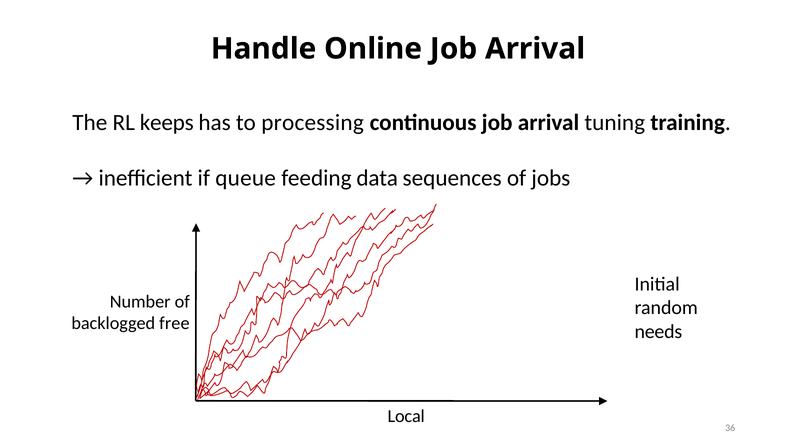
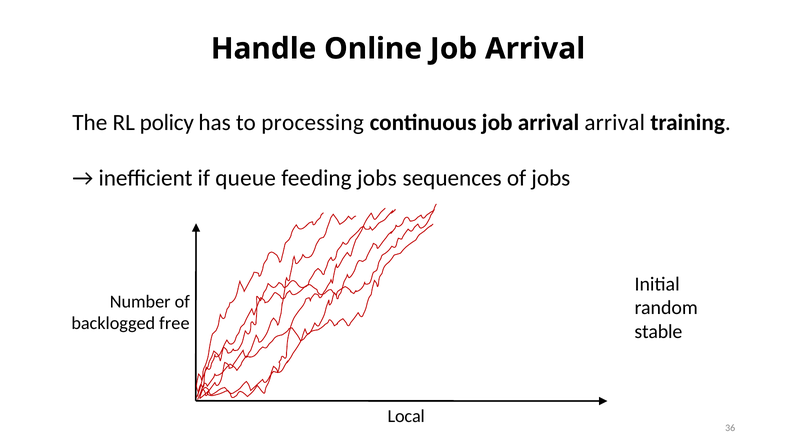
keeps: keeps -> policy
arrival tuning: tuning -> arrival
feeding data: data -> jobs
needs: needs -> stable
